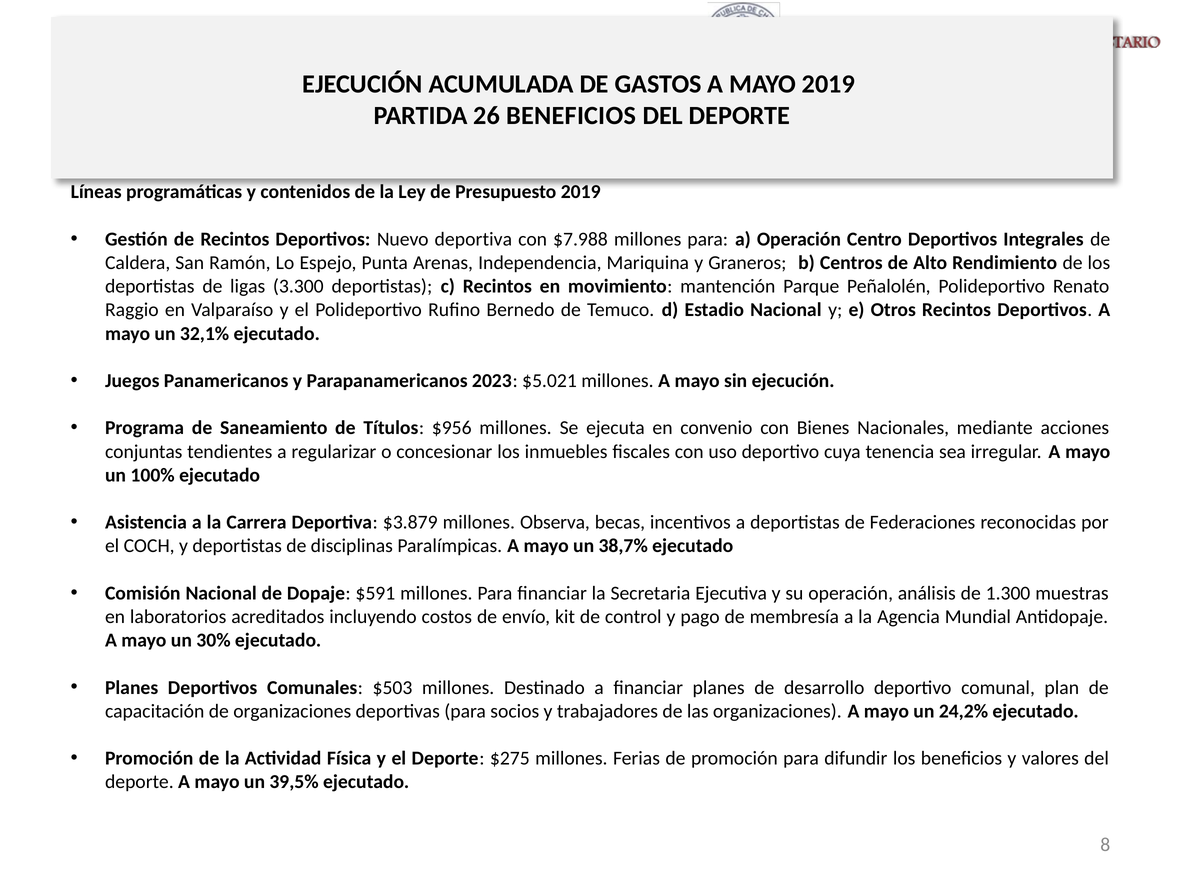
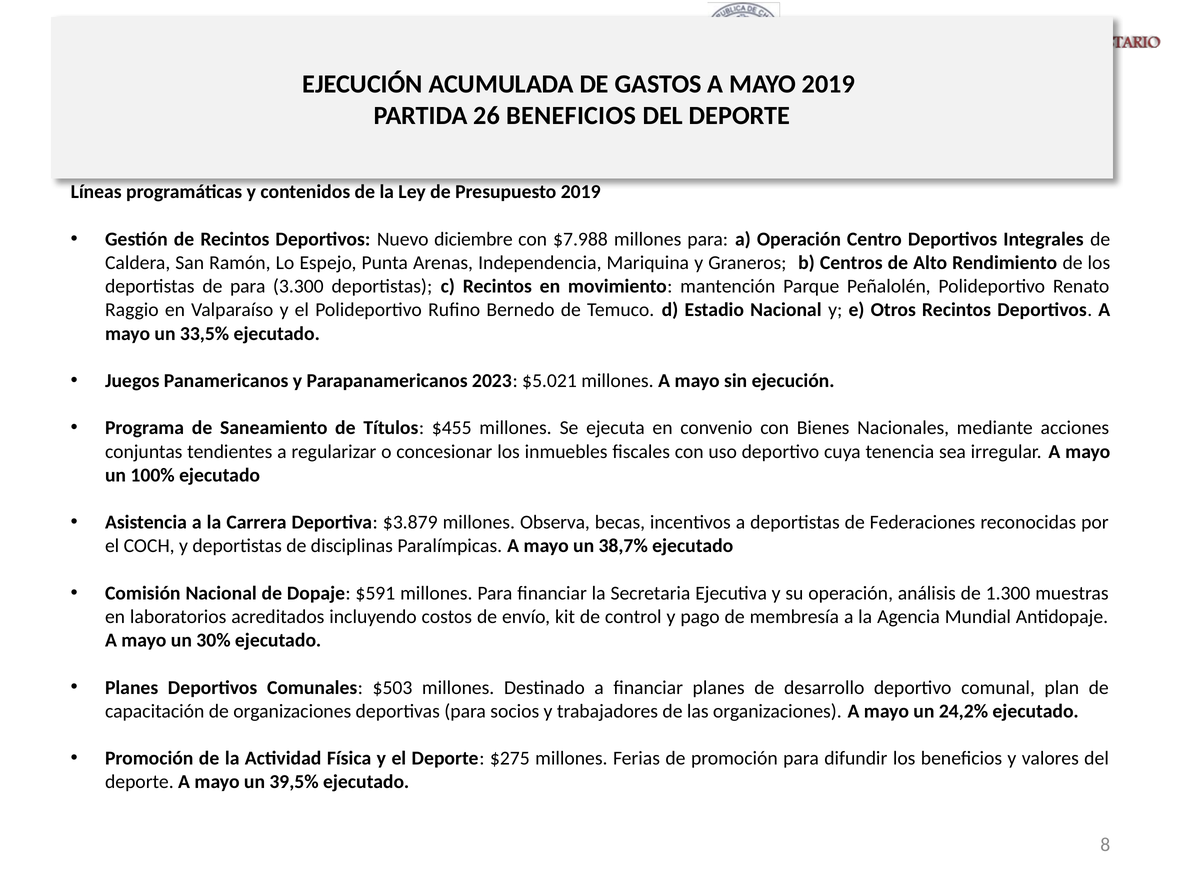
Nuevo deportiva: deportiva -> diciembre
de ligas: ligas -> para
32,1%: 32,1% -> 33,5%
$956: $956 -> $455
